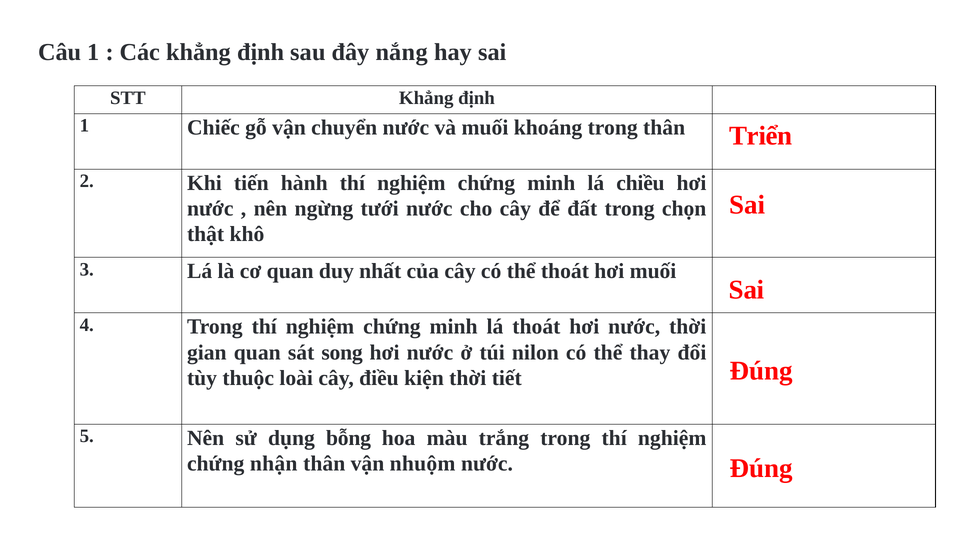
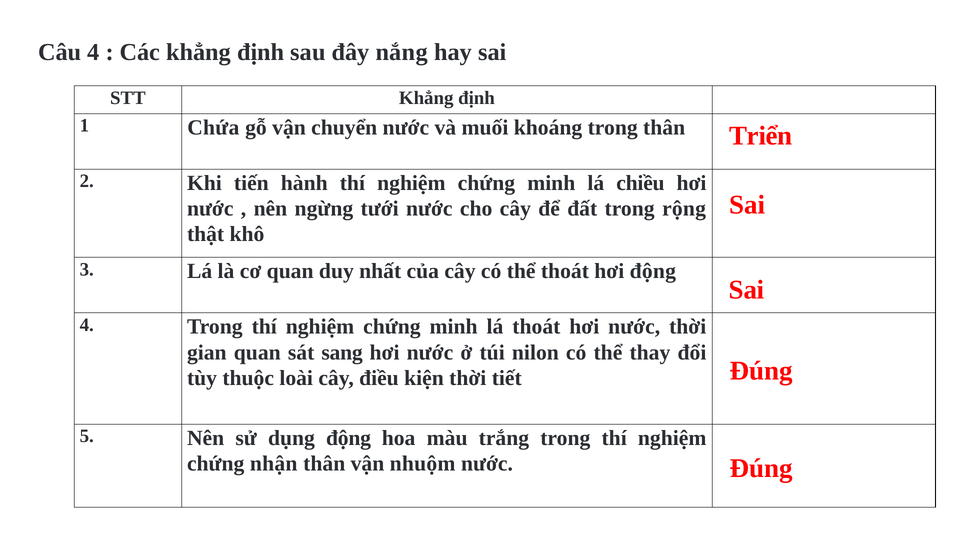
Câu 1: 1 -> 4
Chiếc: Chiếc -> Chứa
chọn: chọn -> rộng
hơi muối: muối -> động
song: song -> sang
dụng bỗng: bỗng -> động
